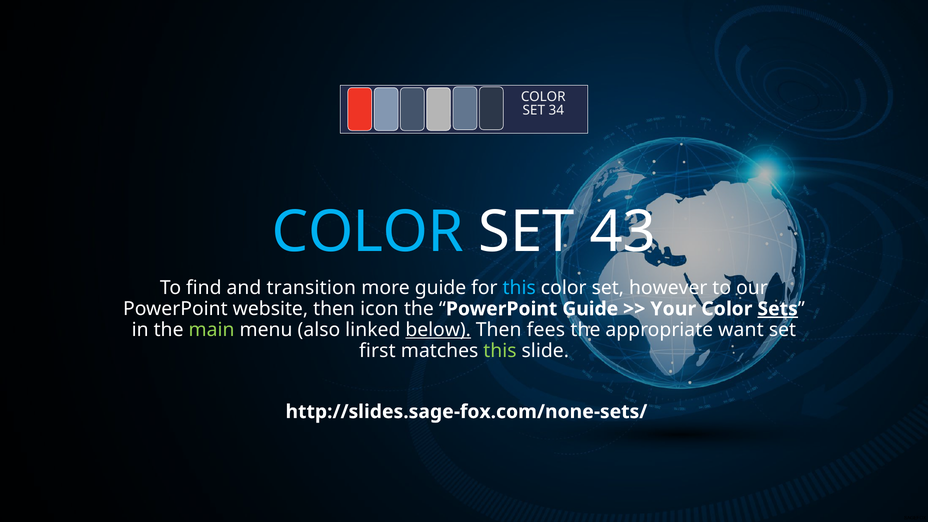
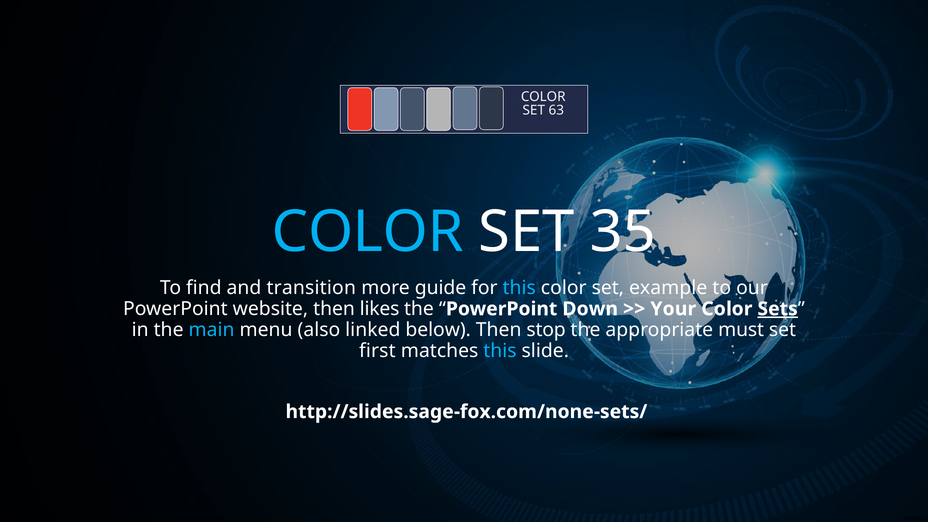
34: 34 -> 63
43: 43 -> 35
however: however -> example
icon: icon -> likes
PowerPoint Guide: Guide -> Down
main colour: light green -> light blue
below underline: present -> none
fees: fees -> stop
want: want -> must
this at (500, 351) colour: light green -> light blue
